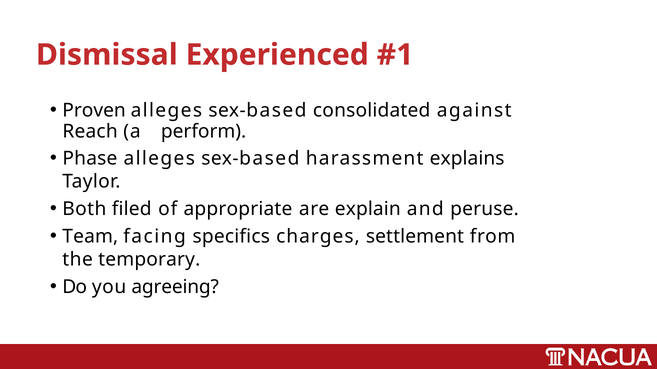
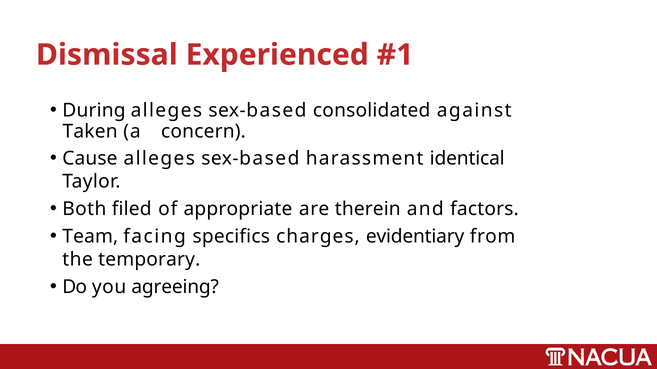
Proven: Proven -> During
Reach: Reach -> Taken
perform: perform -> concern
Phase: Phase -> Cause
explains: explains -> identical
explain: explain -> therein
peruse: peruse -> factors
settlement: settlement -> evidentiary
